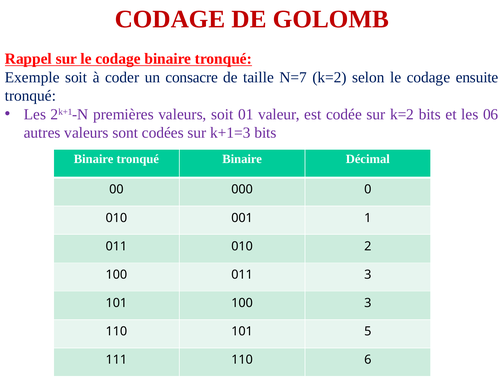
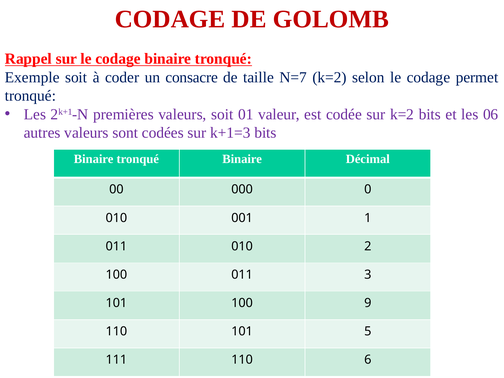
ensuite: ensuite -> permet
100 3: 3 -> 9
